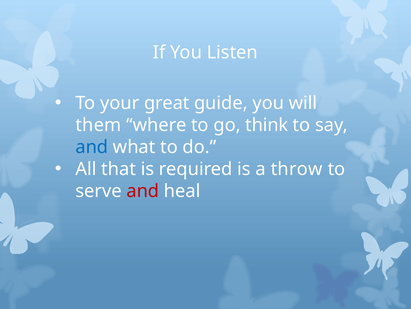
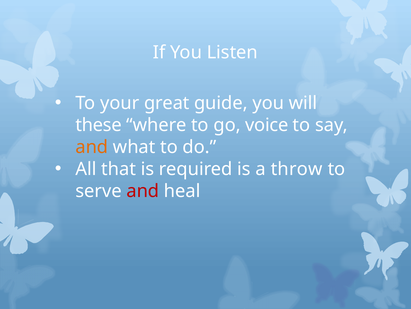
them: them -> these
think: think -> voice
and at (92, 147) colour: blue -> orange
